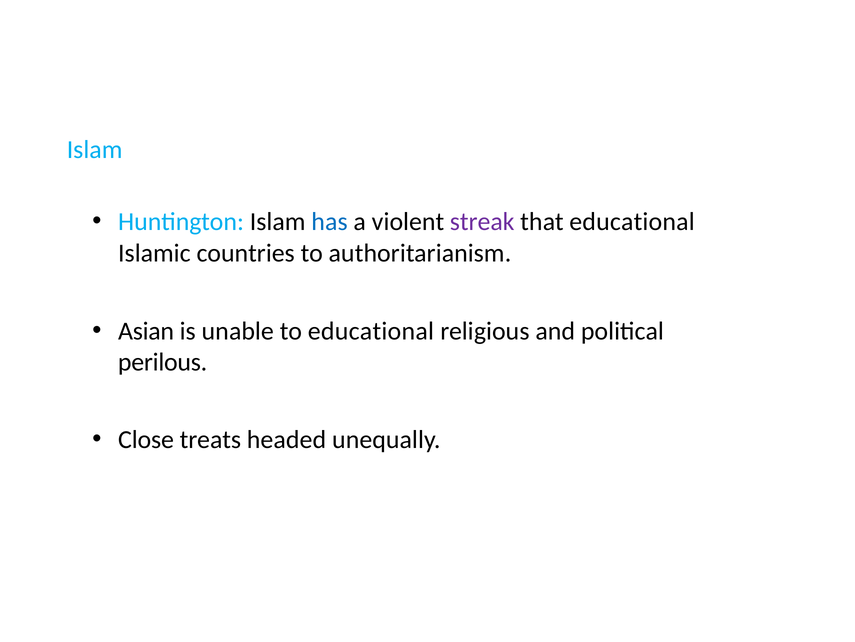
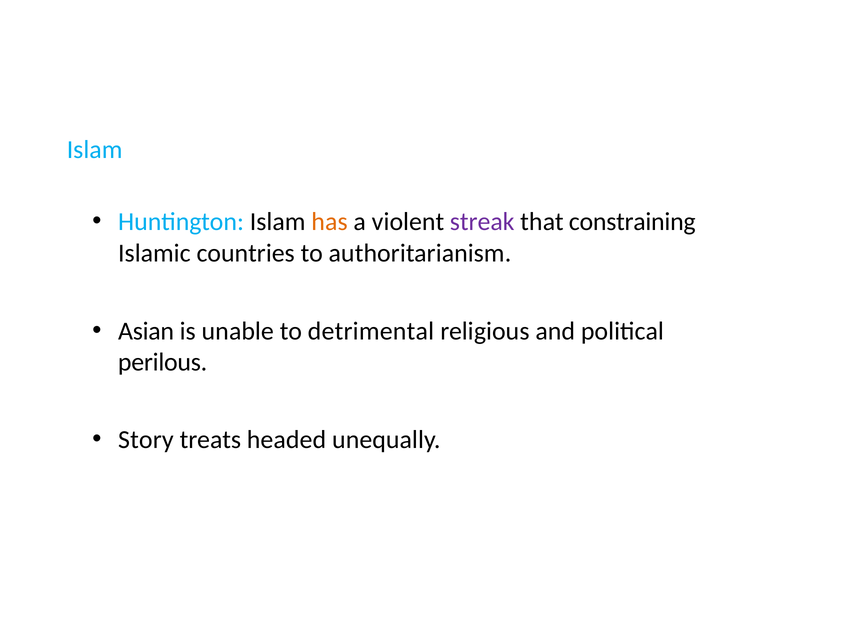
has colour: blue -> orange
that educational: educational -> constraining
to educational: educational -> detrimental
Close: Close -> Story
